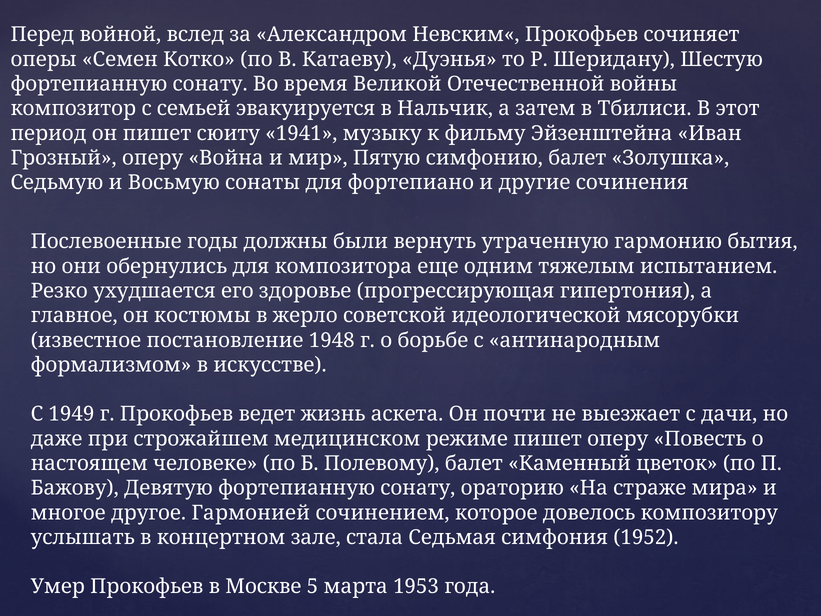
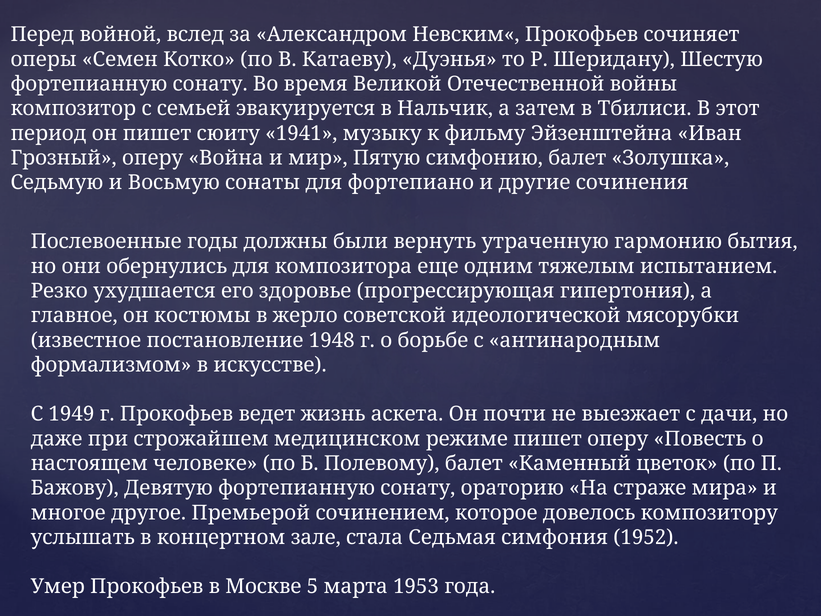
Гармонией: Гармонией -> Премьерой
